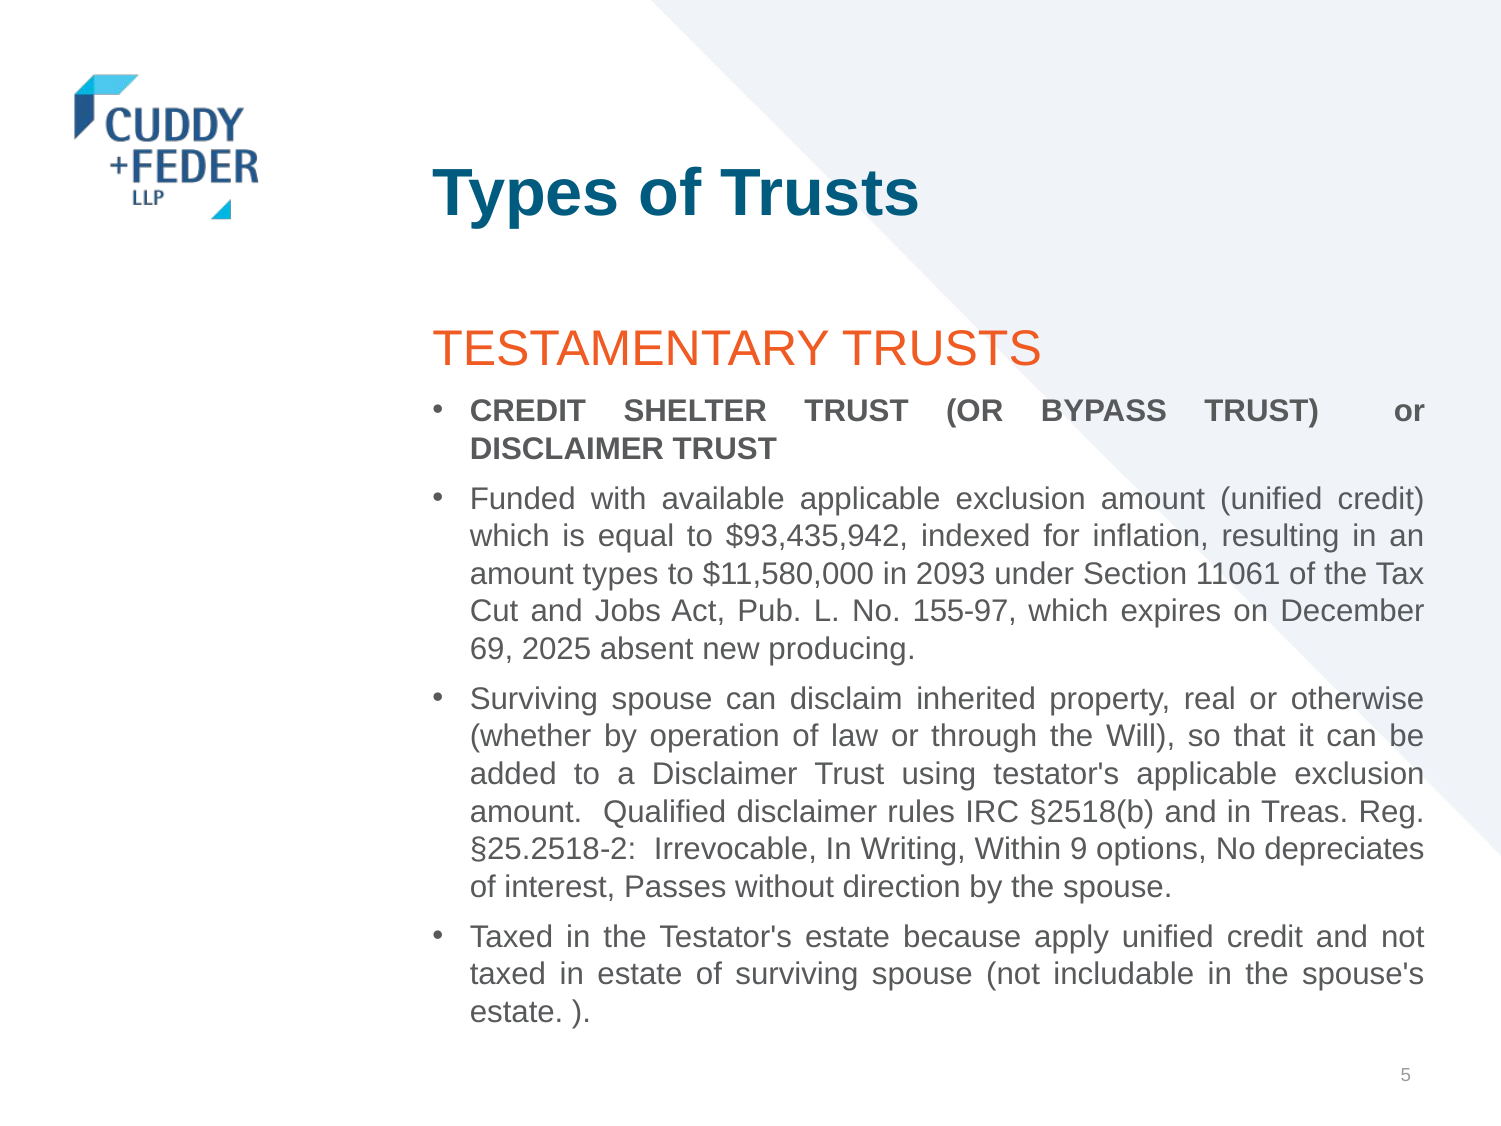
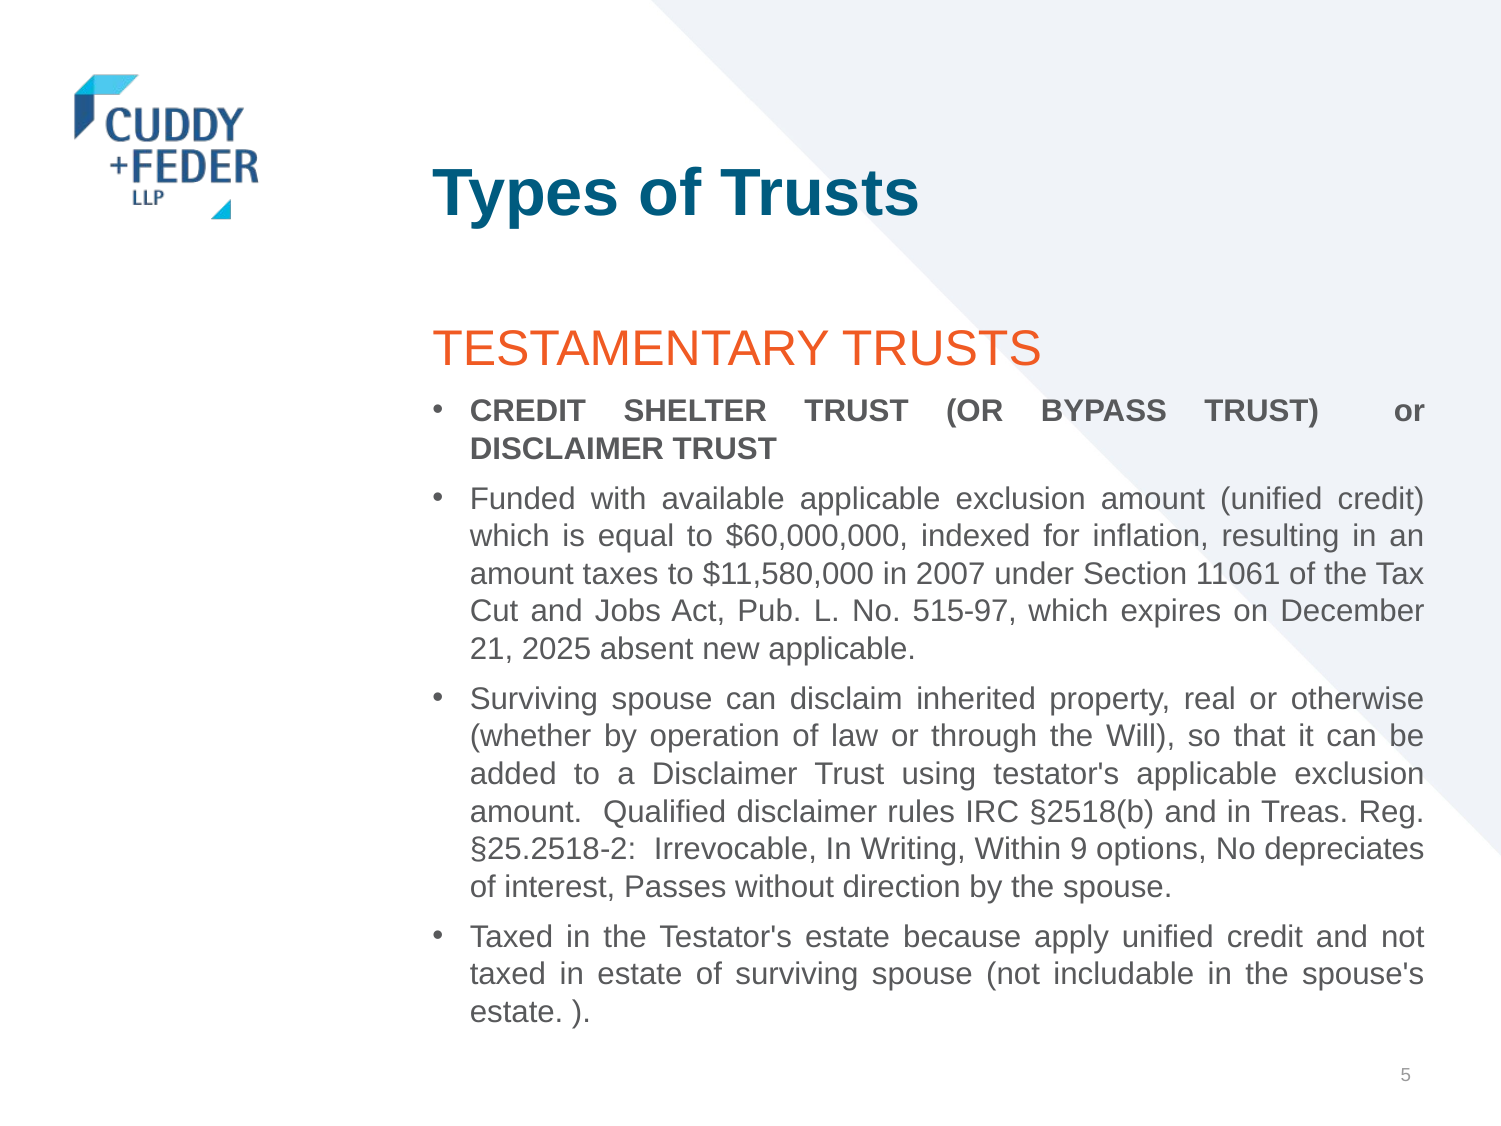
$93,435,942: $93,435,942 -> $60,000,000
amount types: types -> taxes
2093: 2093 -> 2007
155-97: 155-97 -> 515-97
69: 69 -> 21
new producing: producing -> applicable
